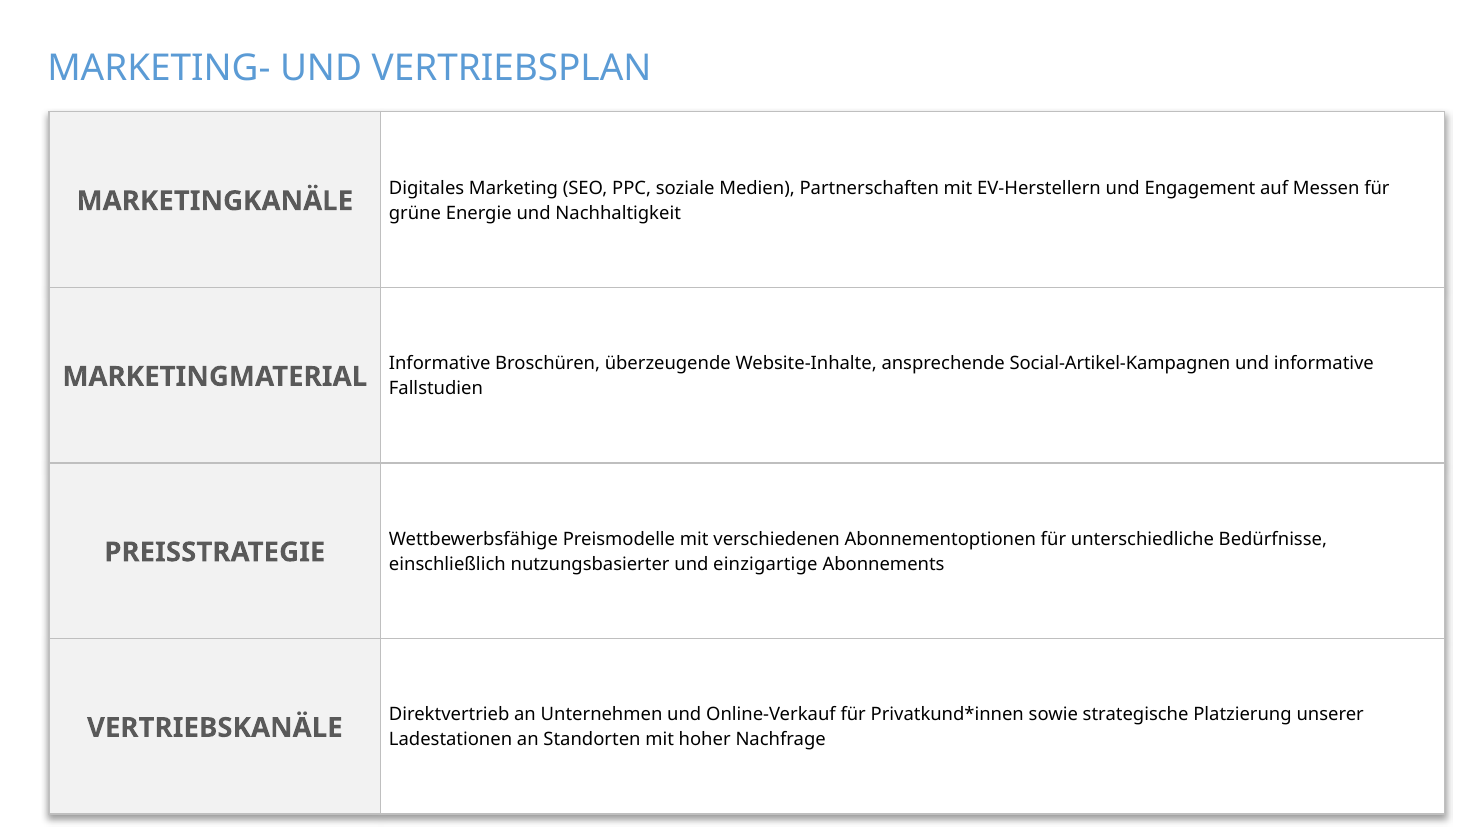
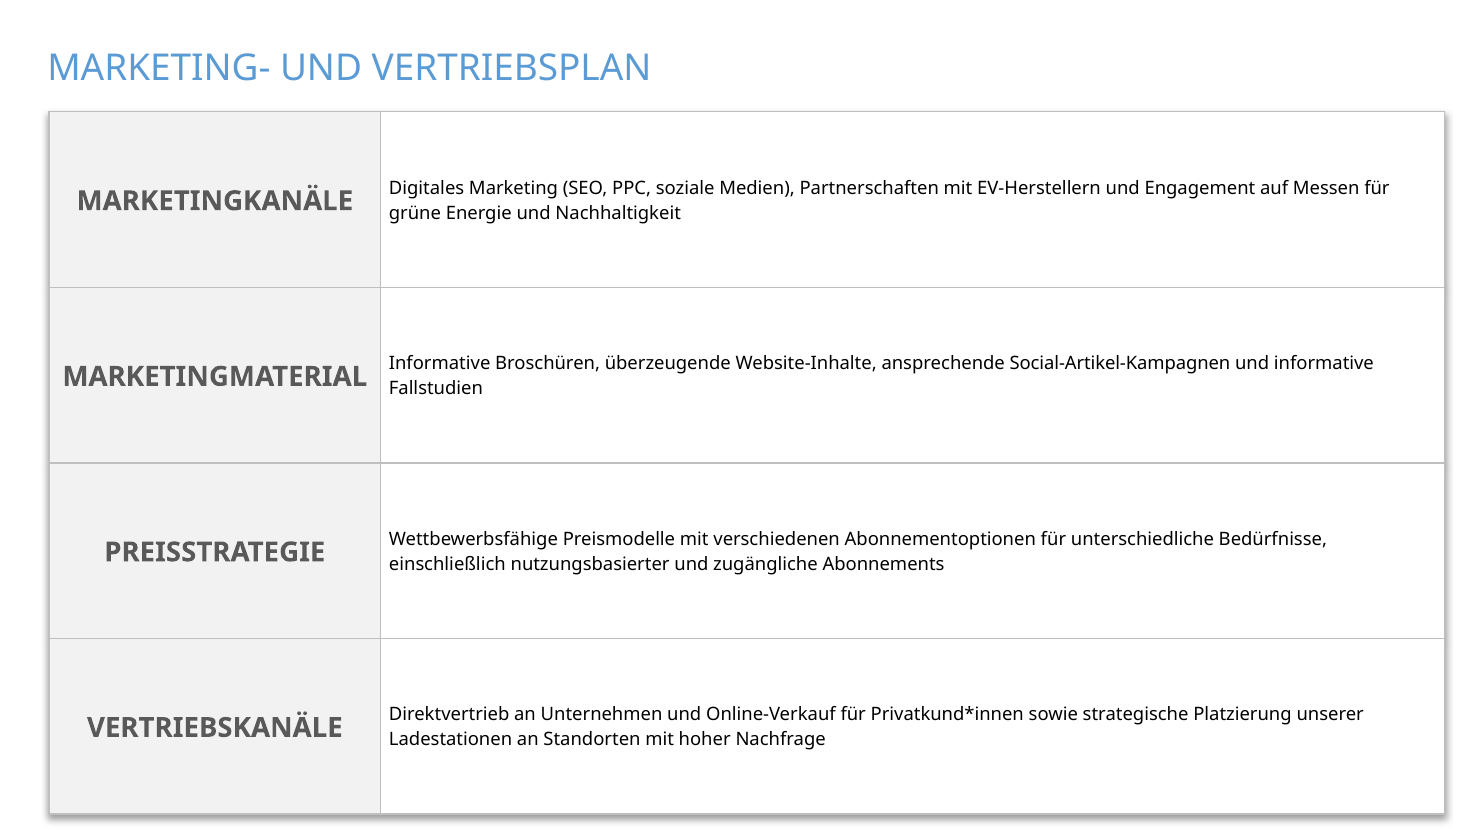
einzigartige: einzigartige -> zugängliche
